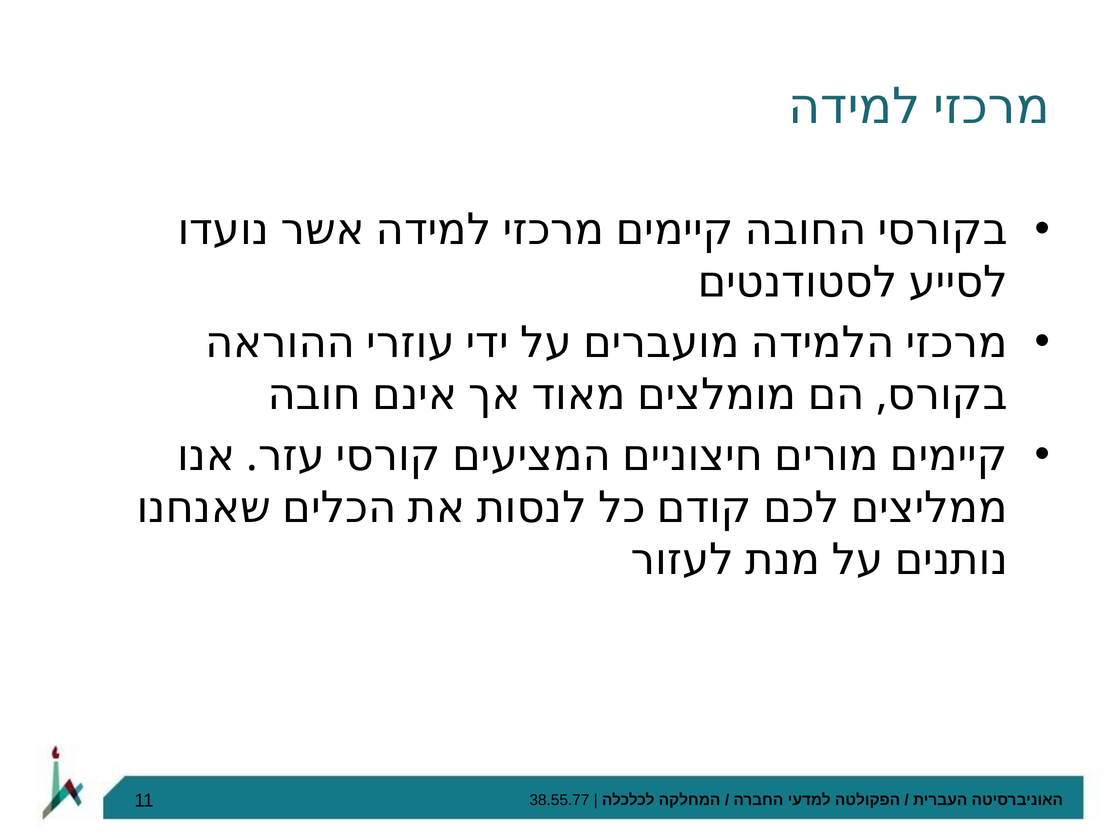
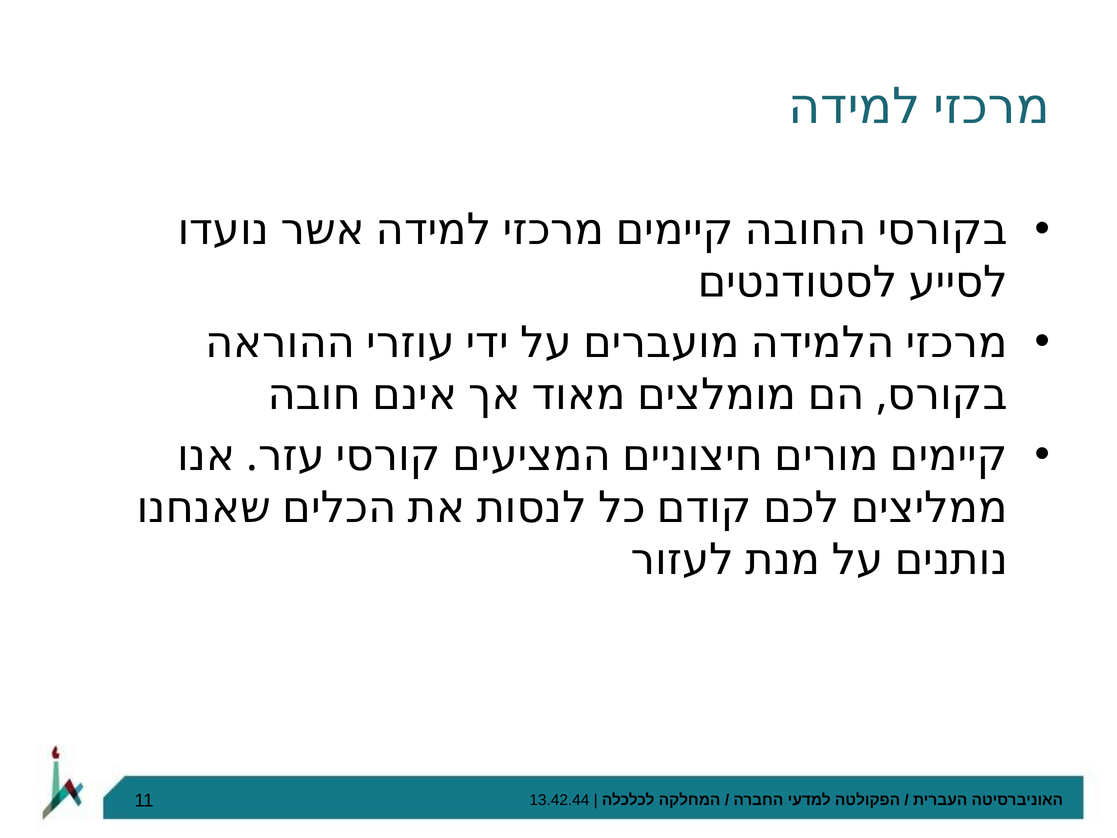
38.55.77: 38.55.77 -> 13.42.44
